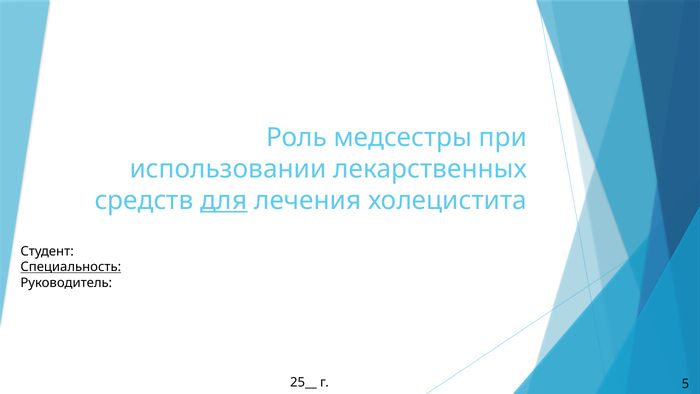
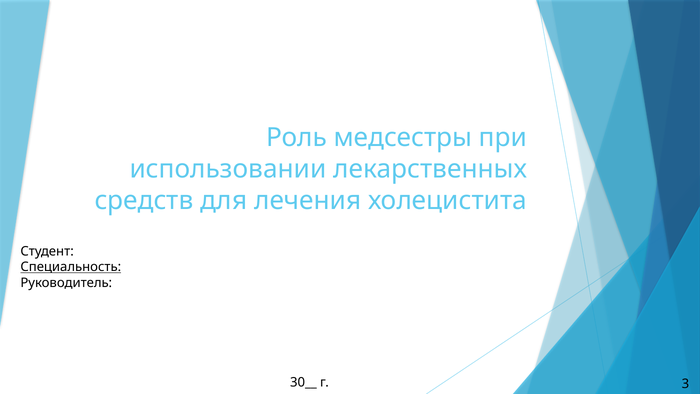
для underline: present -> none
25__: 25__ -> 30__
5: 5 -> 3
